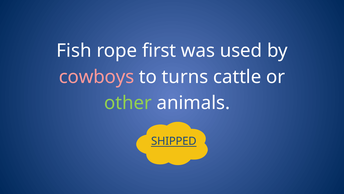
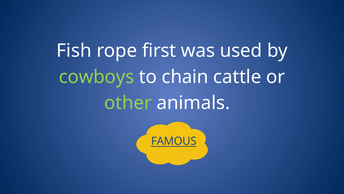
cowboys colour: pink -> light green
turns: turns -> chain
SHIPPED: SHIPPED -> FAMOUS
